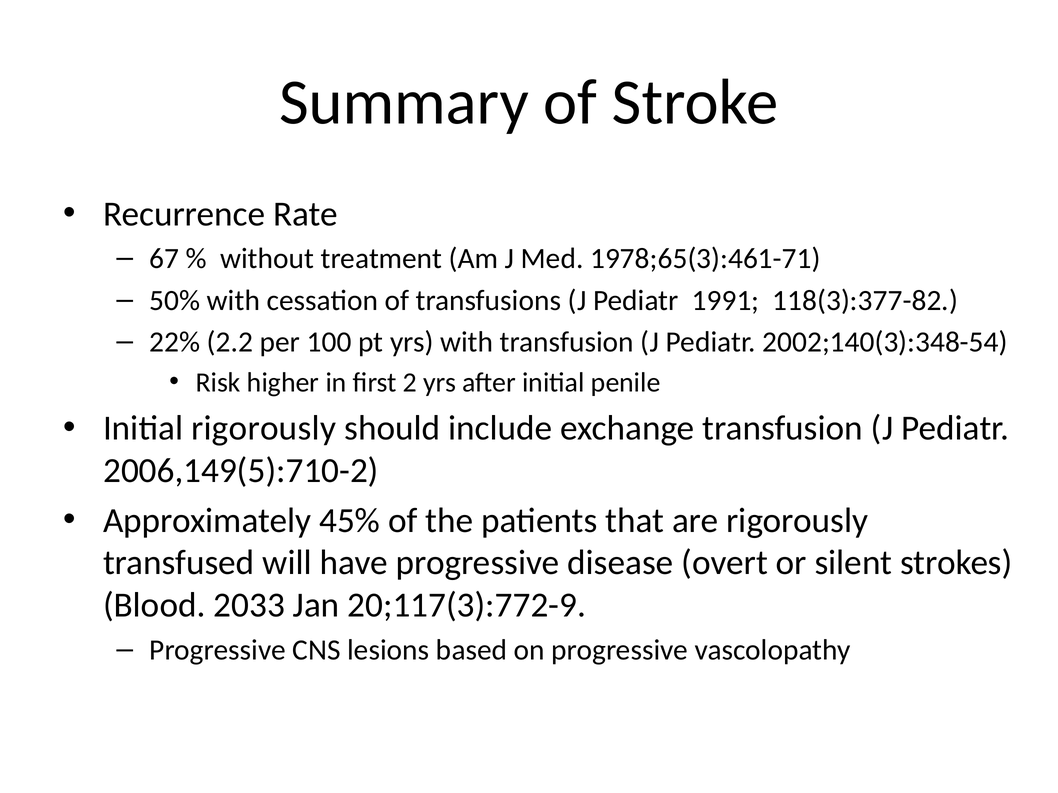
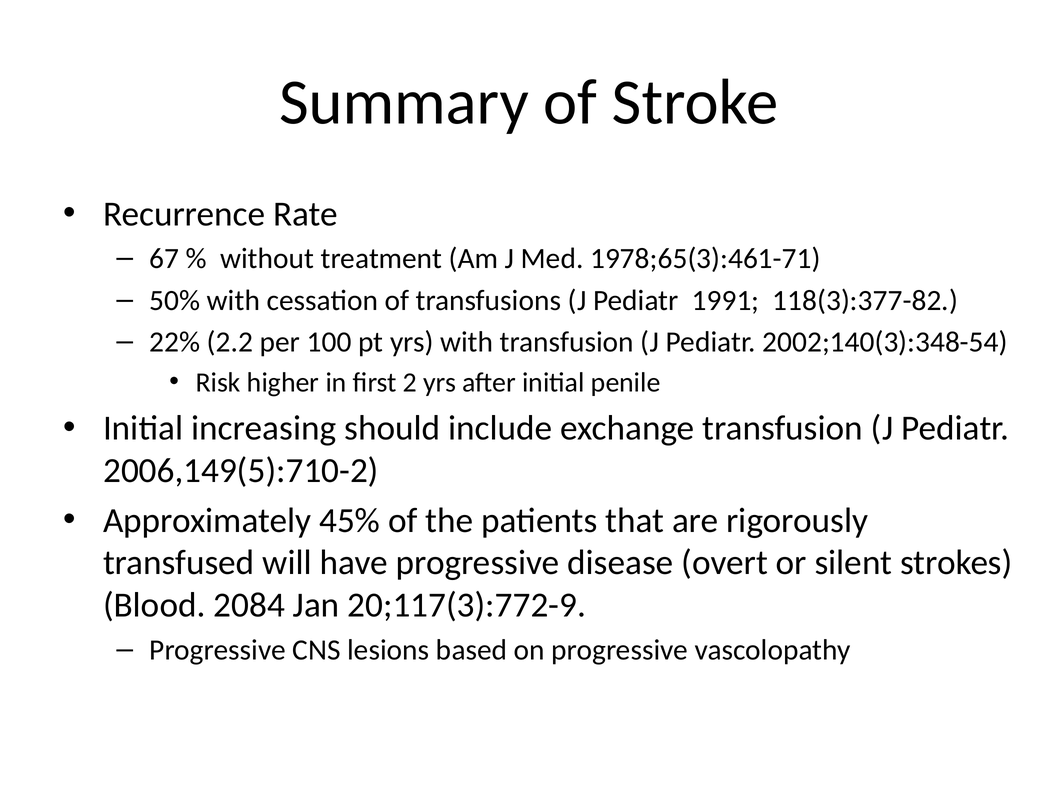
Initial rigorously: rigorously -> increasing
2033: 2033 -> 2084
